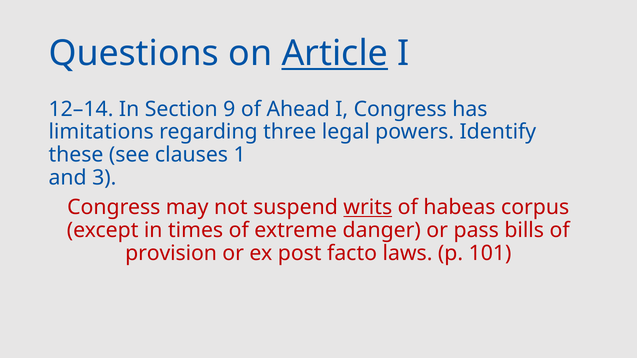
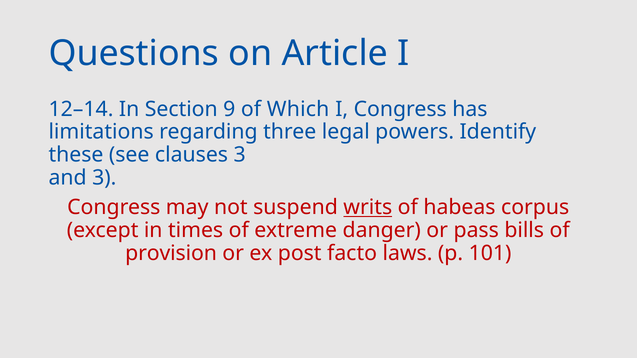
Article underline: present -> none
Ahead: Ahead -> Which
clauses 1: 1 -> 3
